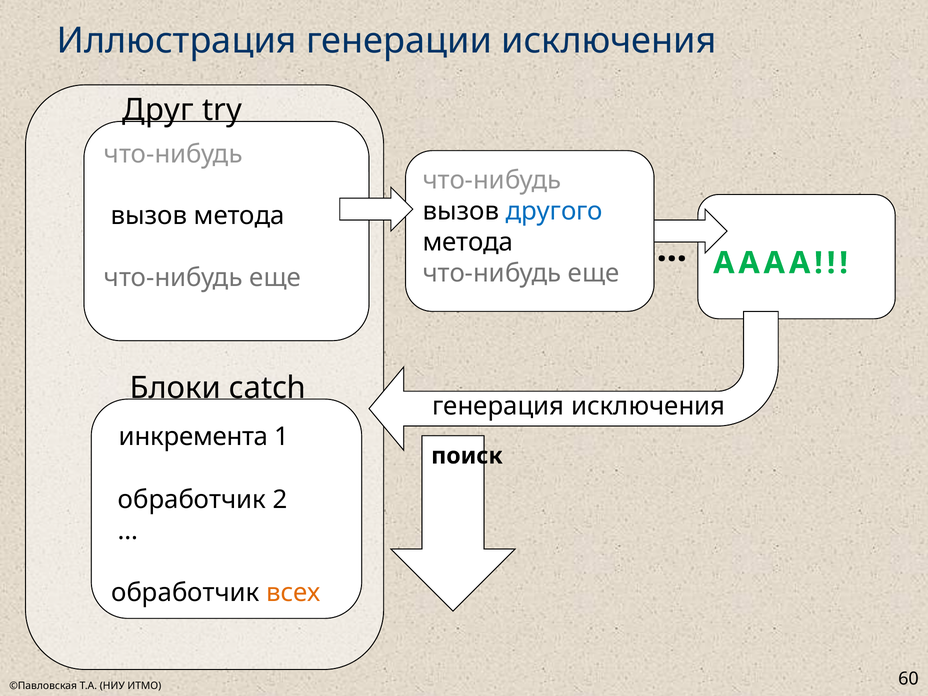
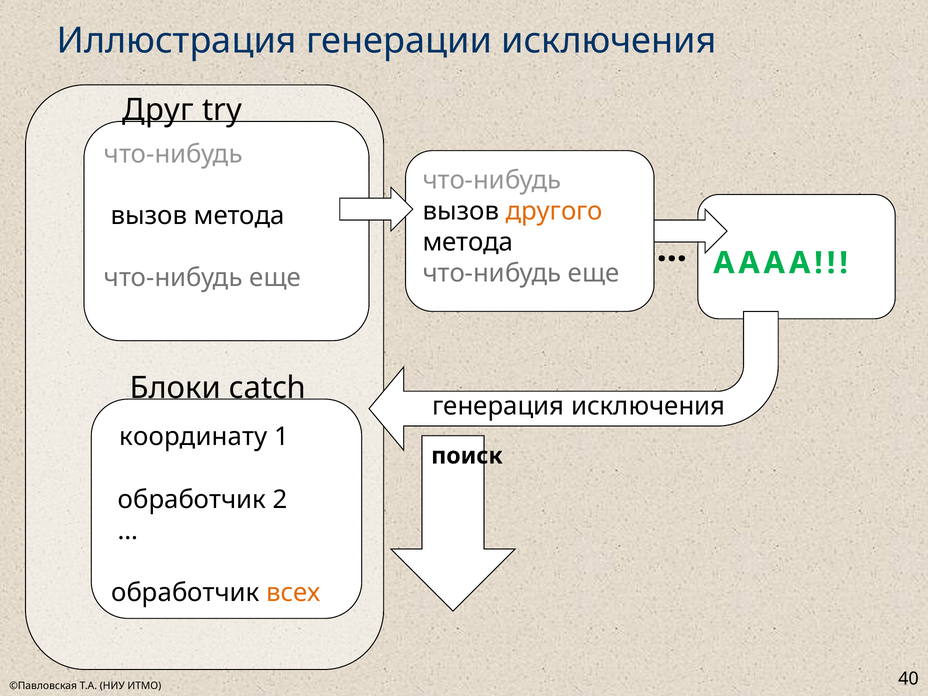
другого colour: blue -> orange
инкремента: инкремента -> координату
60: 60 -> 40
